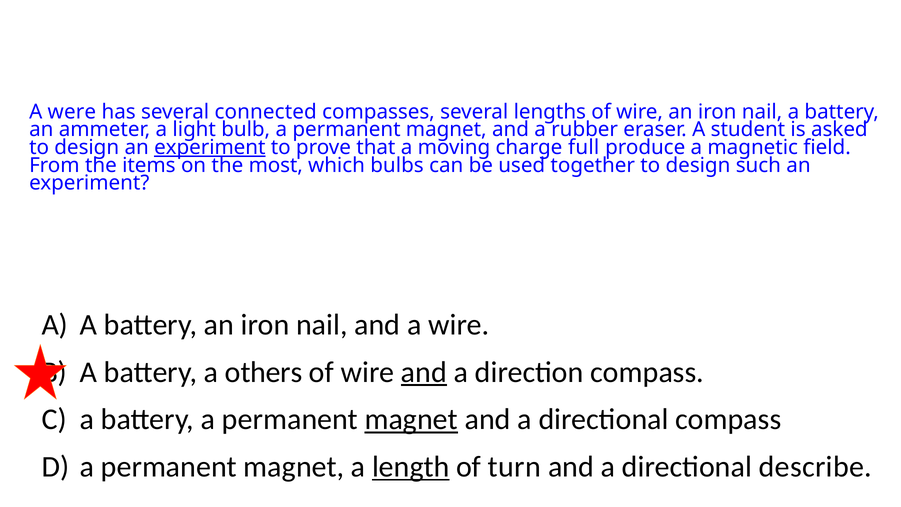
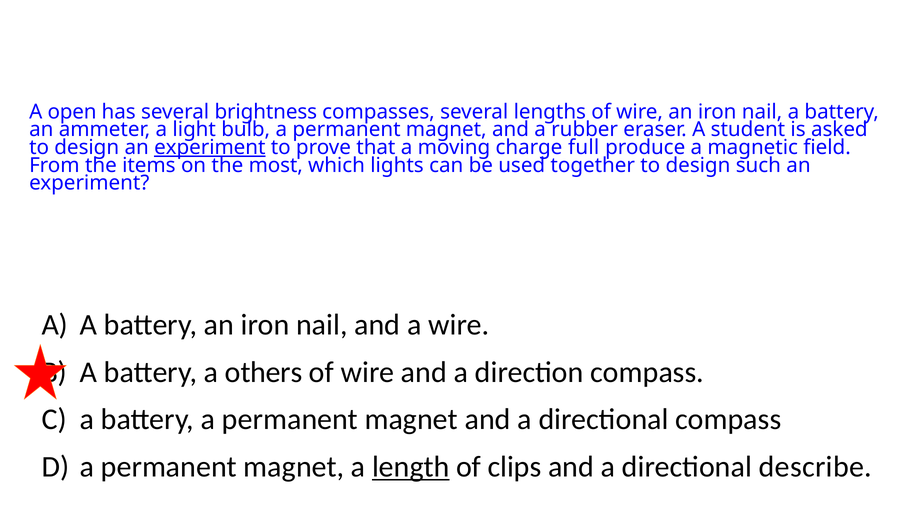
were: were -> open
connected: connected -> brightness
bulbs: bulbs -> lights
and at (424, 372) underline: present -> none
magnet at (411, 419) underline: present -> none
turn: turn -> clips
